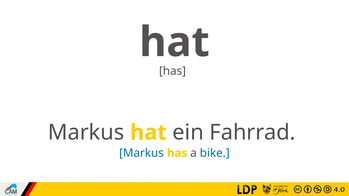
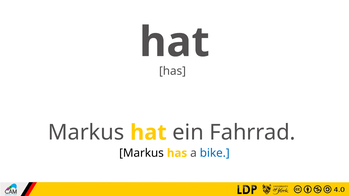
Markus at (141, 153) colour: blue -> black
